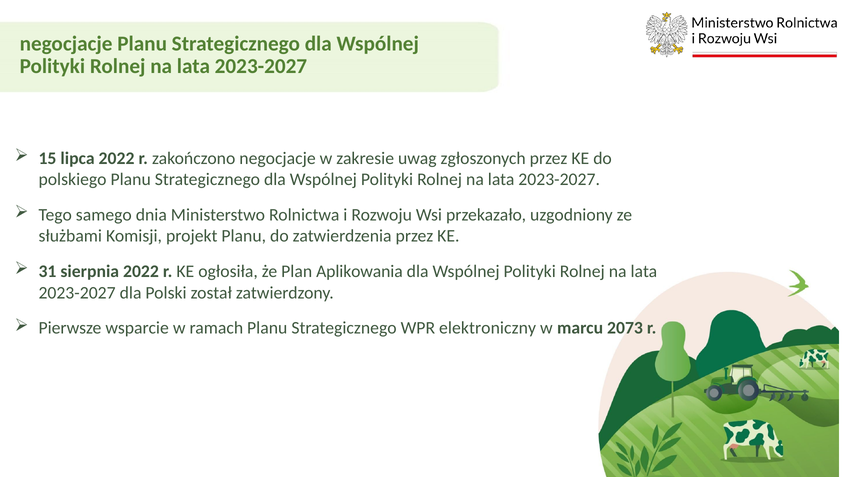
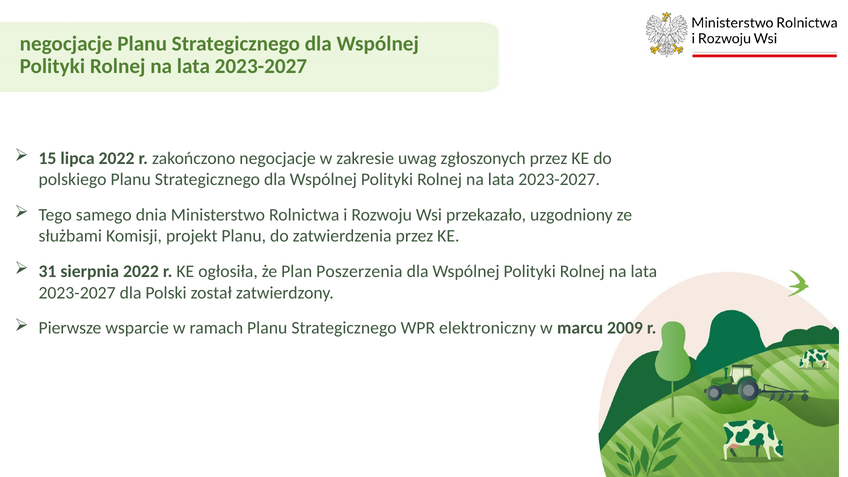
Aplikowania: Aplikowania -> Poszerzenia
2073: 2073 -> 2009
